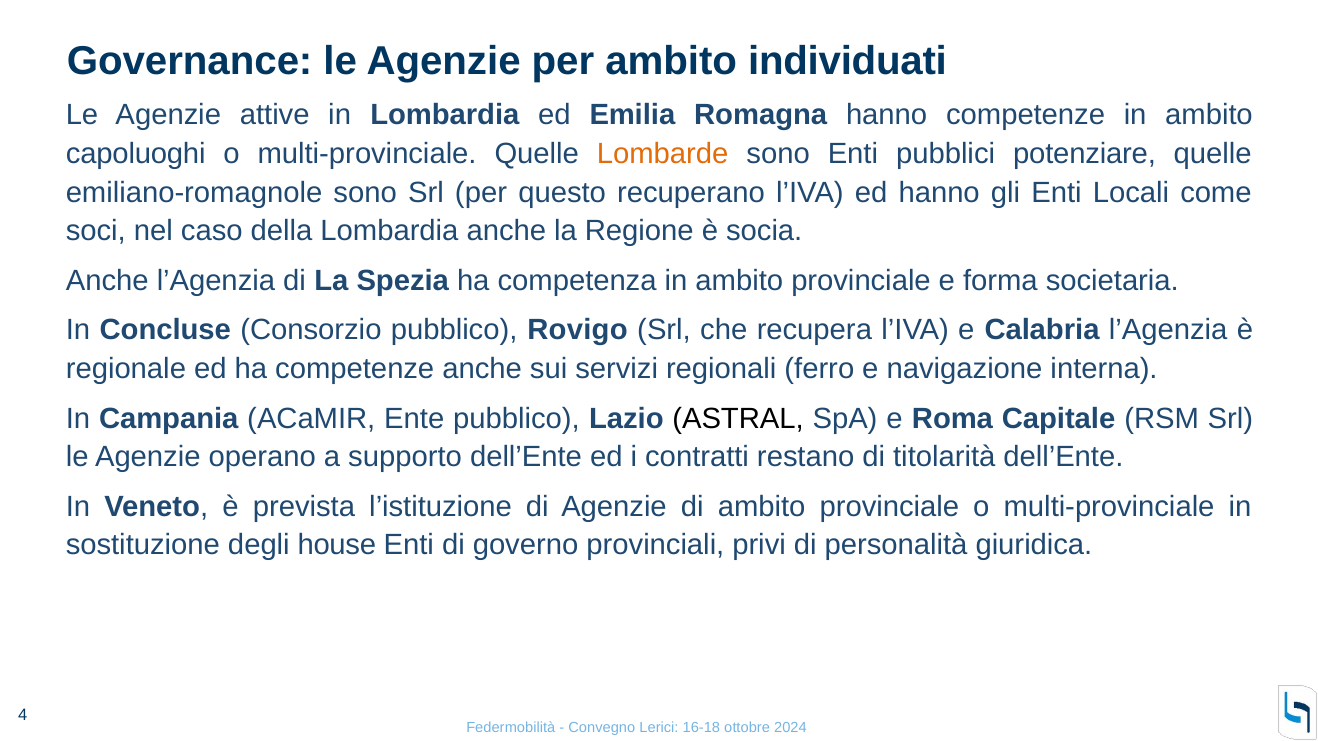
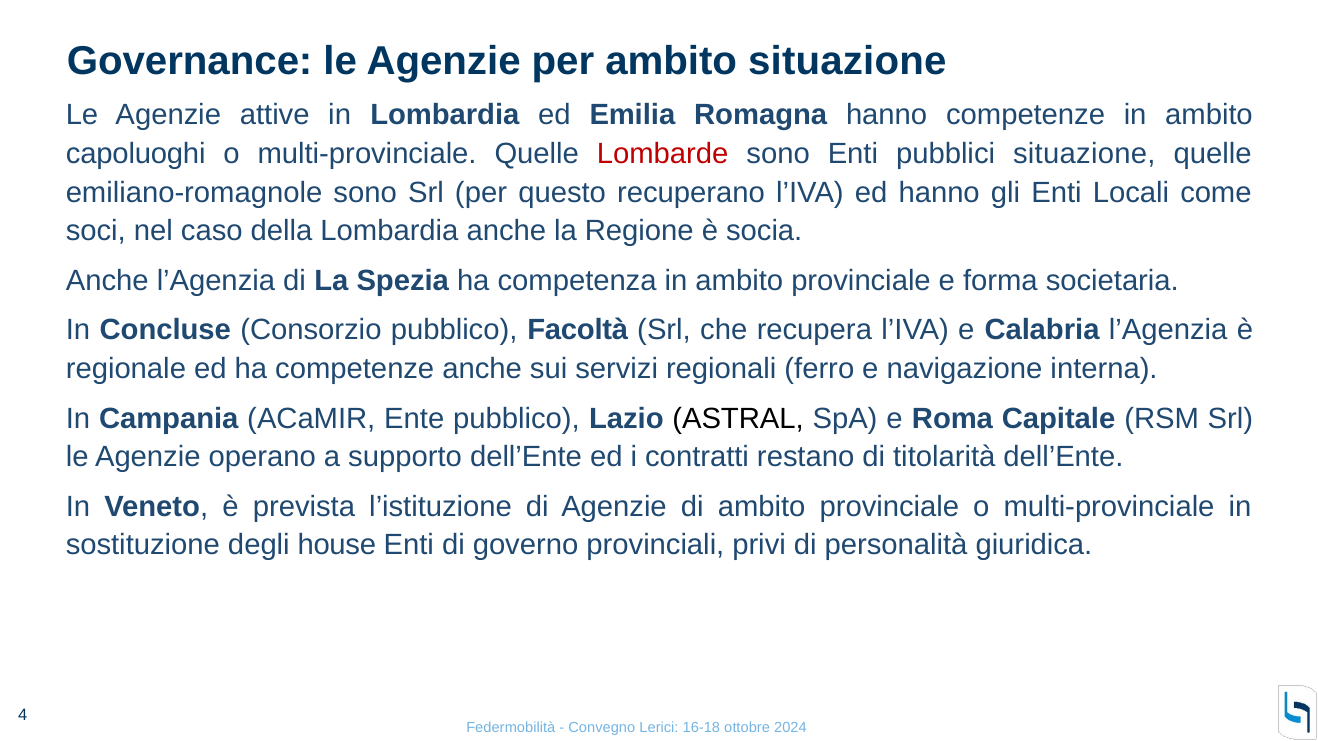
ambito individuati: individuati -> situazione
Lombarde colour: orange -> red
pubblici potenziare: potenziare -> situazione
Rovigo: Rovigo -> Facoltà
